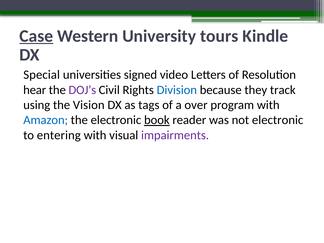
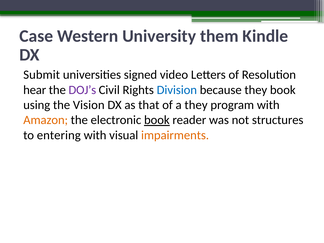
Case underline: present -> none
tours: tours -> them
Special: Special -> Submit
they track: track -> book
tags: tags -> that
a over: over -> they
Amazon colour: blue -> orange
not electronic: electronic -> structures
impairments colour: purple -> orange
